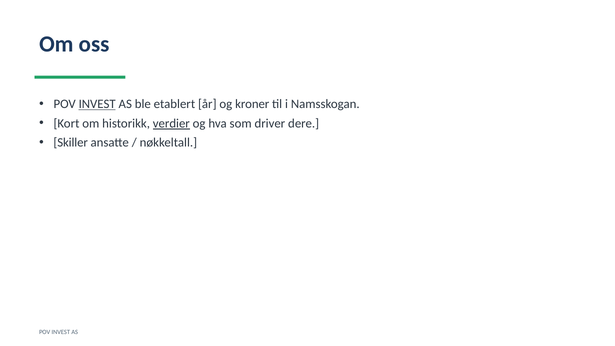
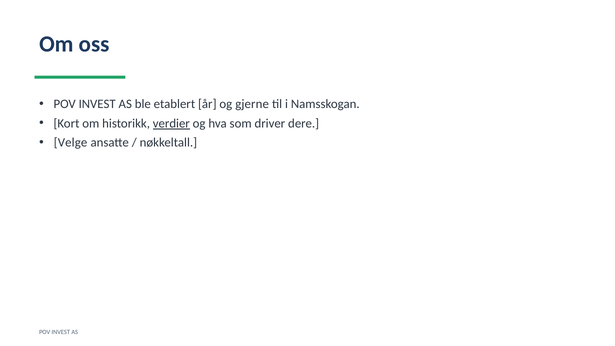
INVEST at (97, 104) underline: present -> none
kroner: kroner -> gjerne
Skiller: Skiller -> Velge
